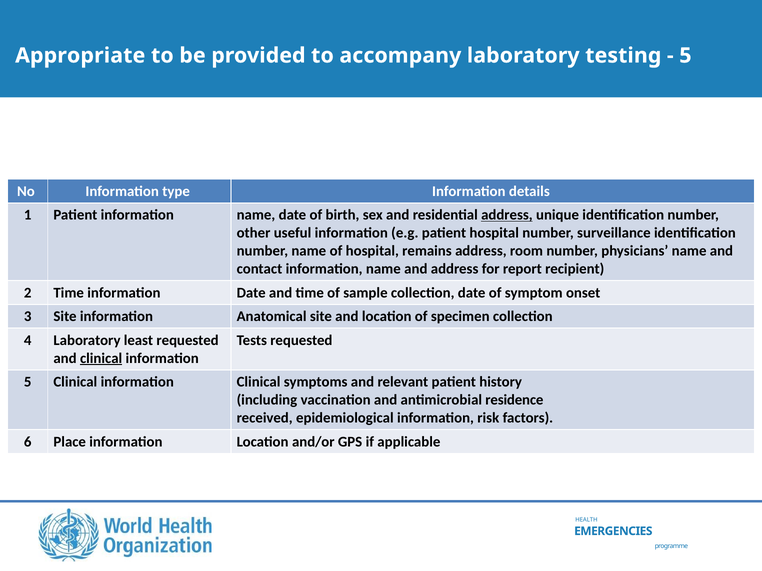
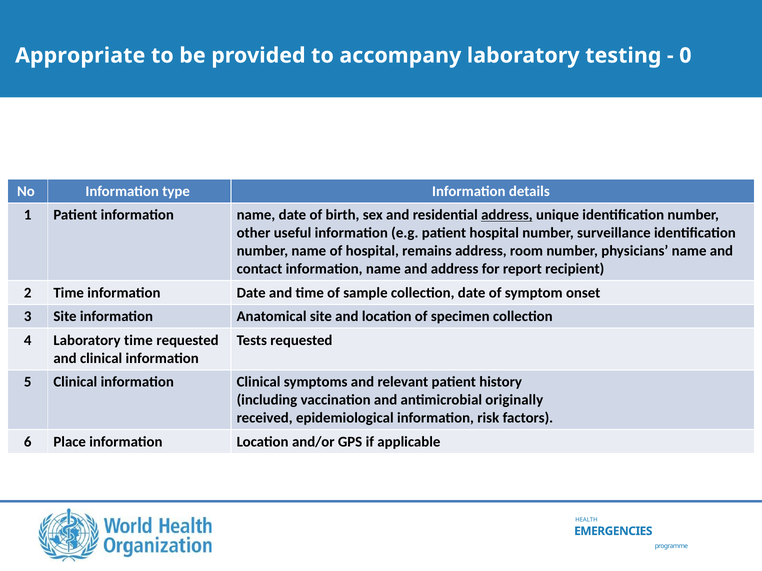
5 at (685, 56): 5 -> 0
Laboratory least: least -> time
clinical at (101, 358) underline: present -> none
residence: residence -> originally
